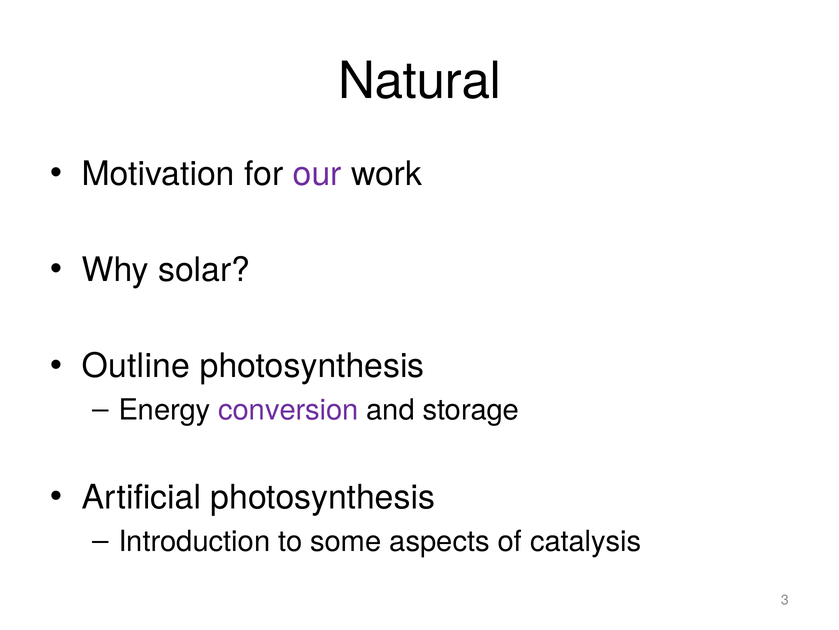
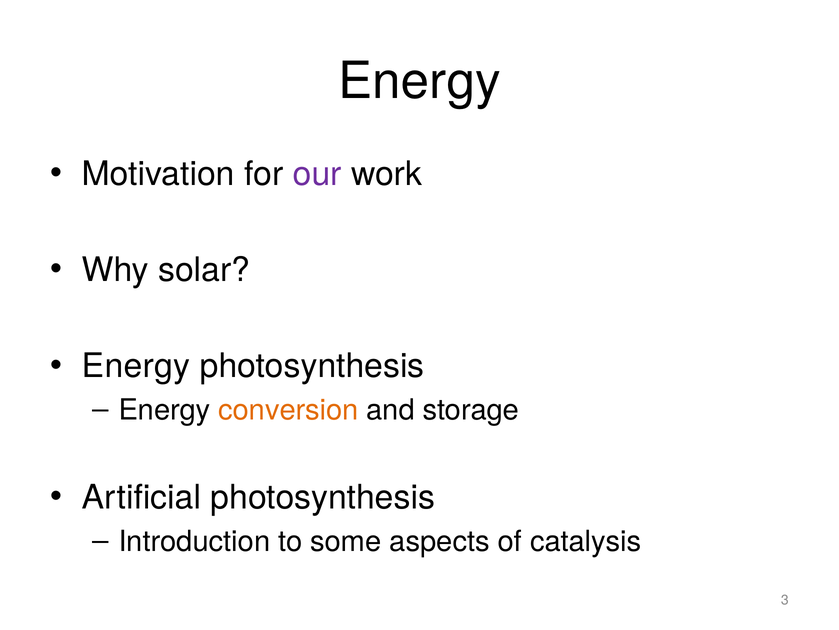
Natural at (420, 81): Natural -> Energy
Outline at (136, 366): Outline -> Energy
conversion colour: purple -> orange
